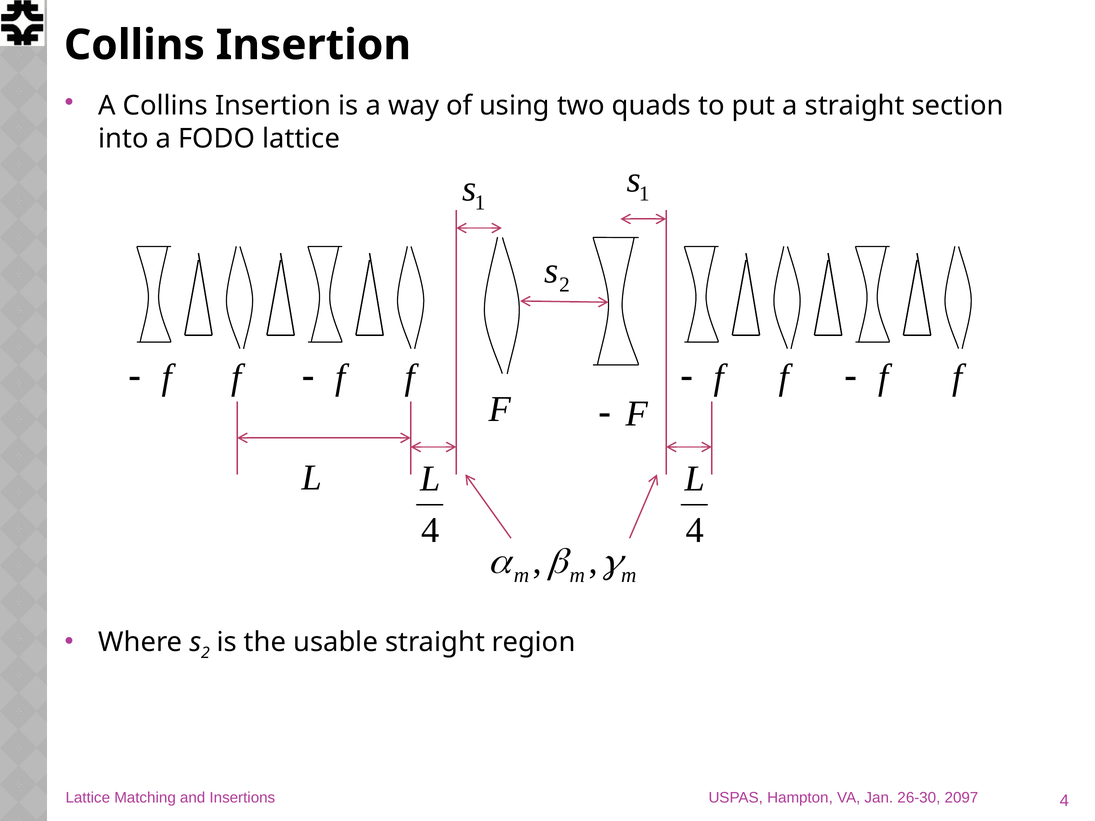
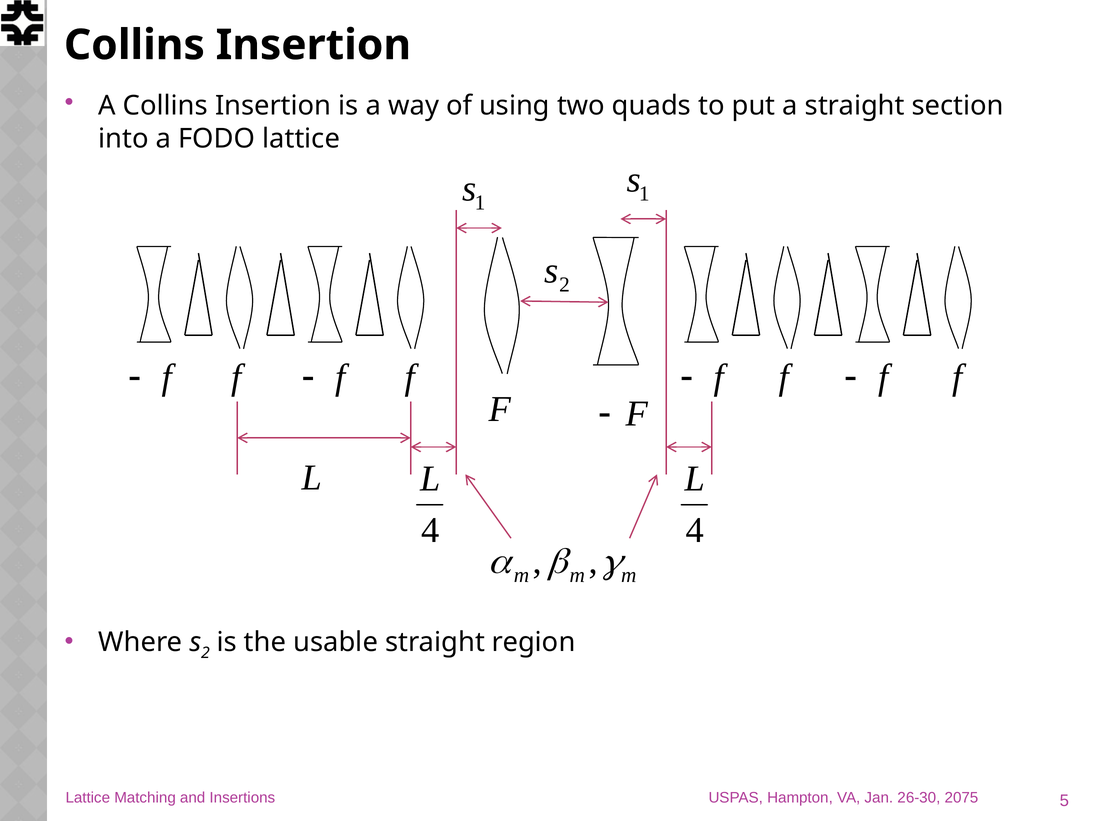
2097: 2097 -> 2075
Insertions 4: 4 -> 5
